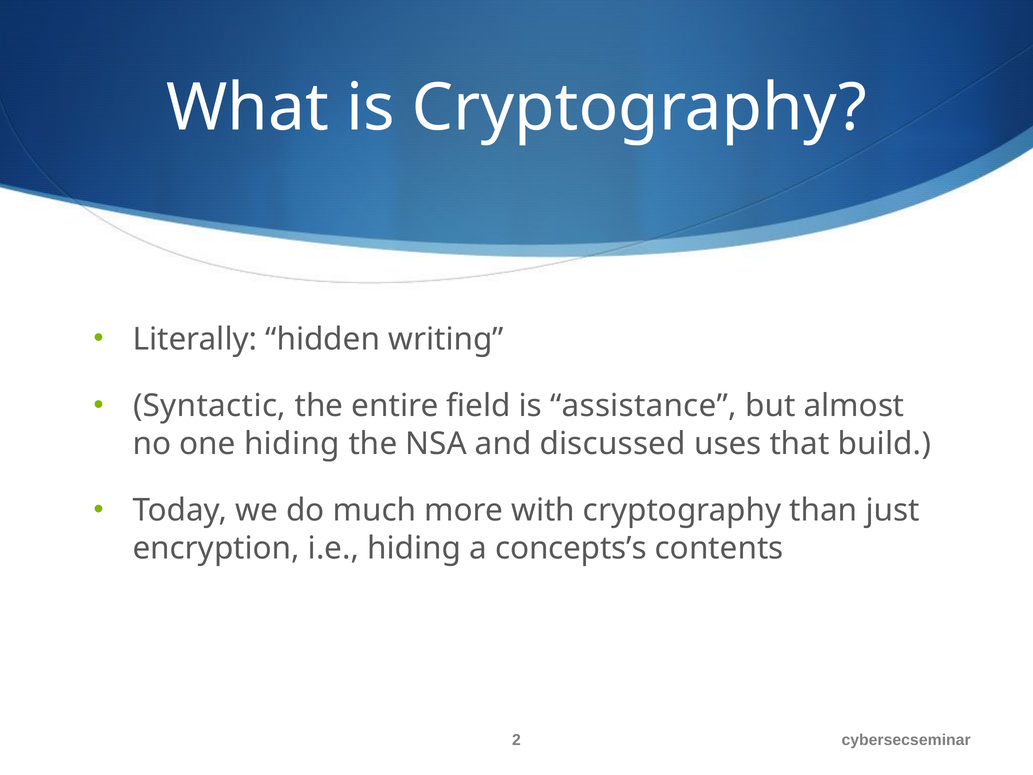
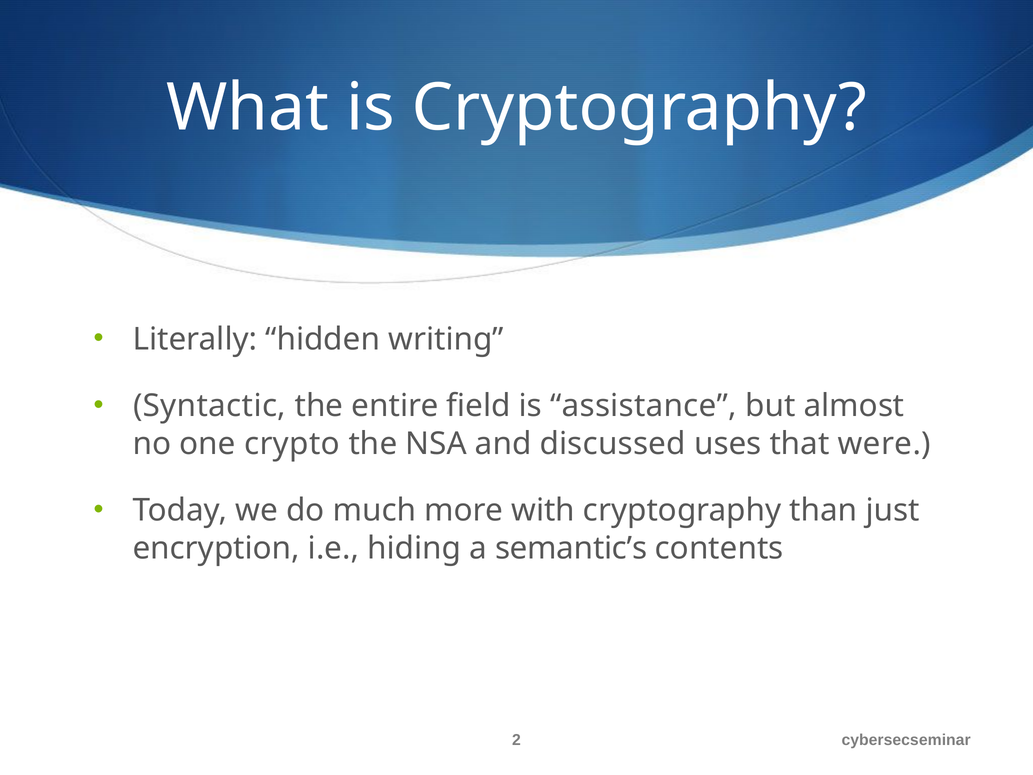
one hiding: hiding -> crypto
build: build -> were
concepts’s: concepts’s -> semantic’s
